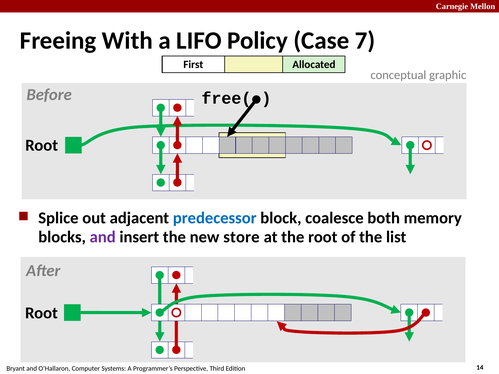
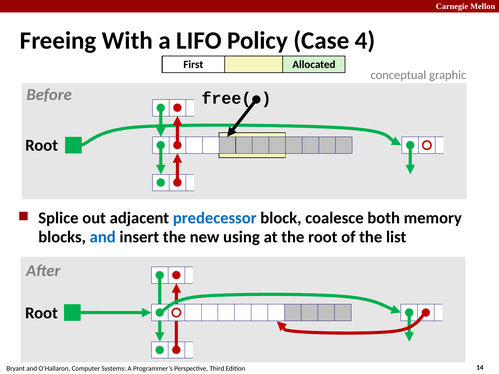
7: 7 -> 4
and at (103, 237) colour: purple -> blue
store: store -> using
